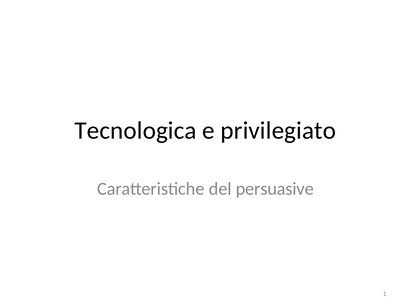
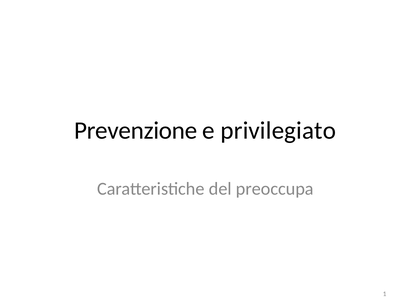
Tecnologica: Tecnologica -> Prevenzione
persuasive: persuasive -> preoccupa
